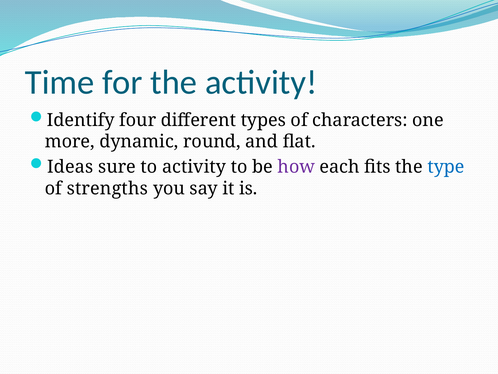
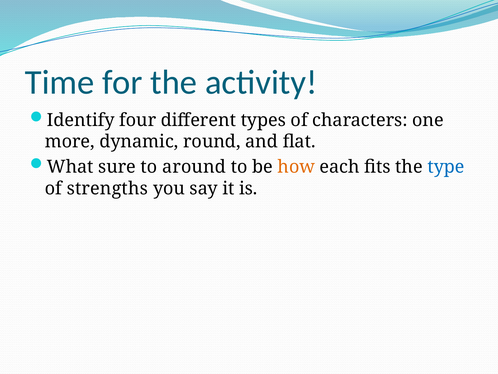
Ideas: Ideas -> What
to activity: activity -> around
how colour: purple -> orange
